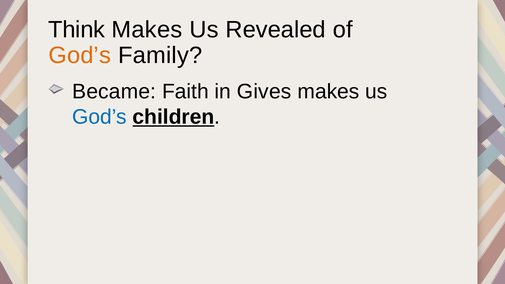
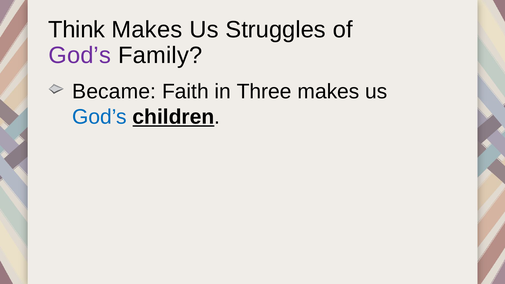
Revealed: Revealed -> Struggles
God’s at (80, 55) colour: orange -> purple
Gives: Gives -> Three
